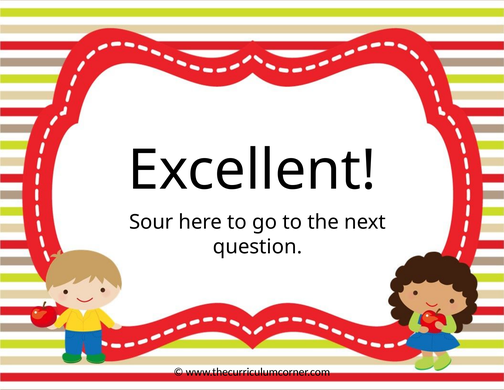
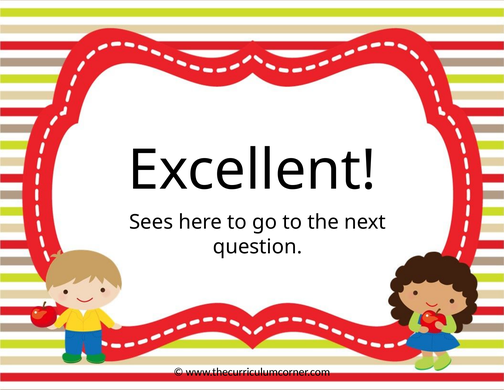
Sour: Sour -> Sees
